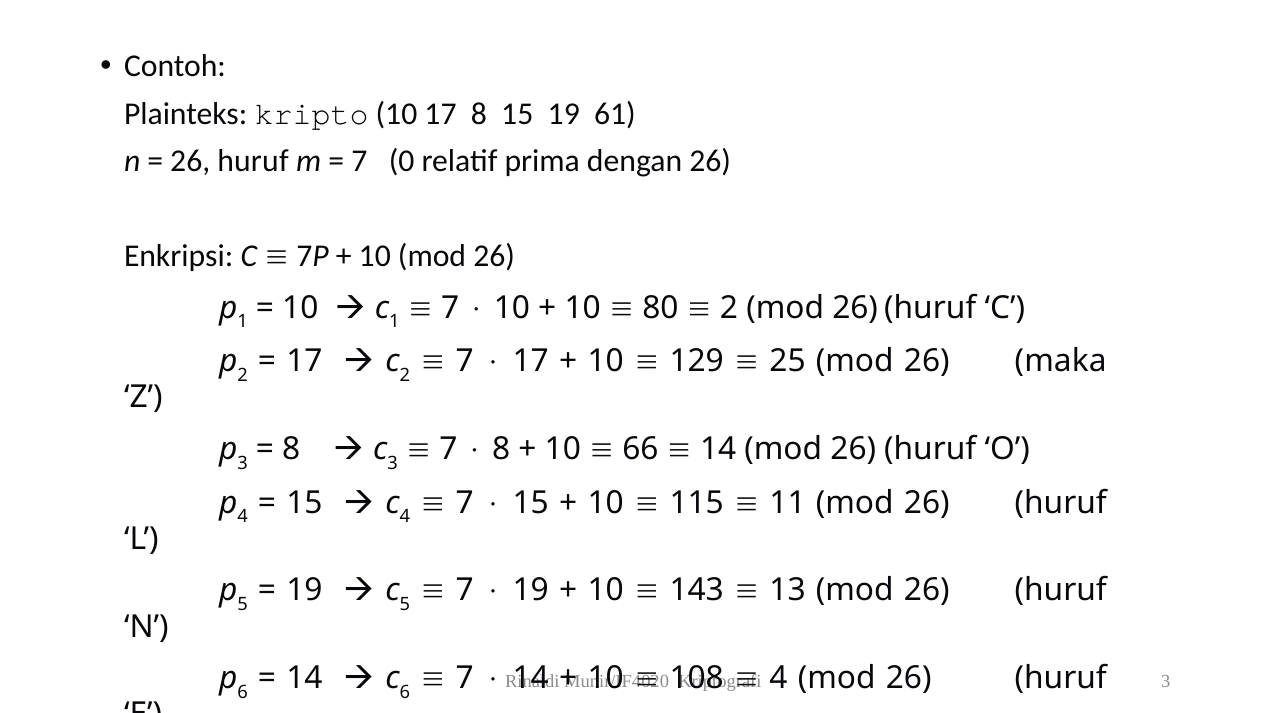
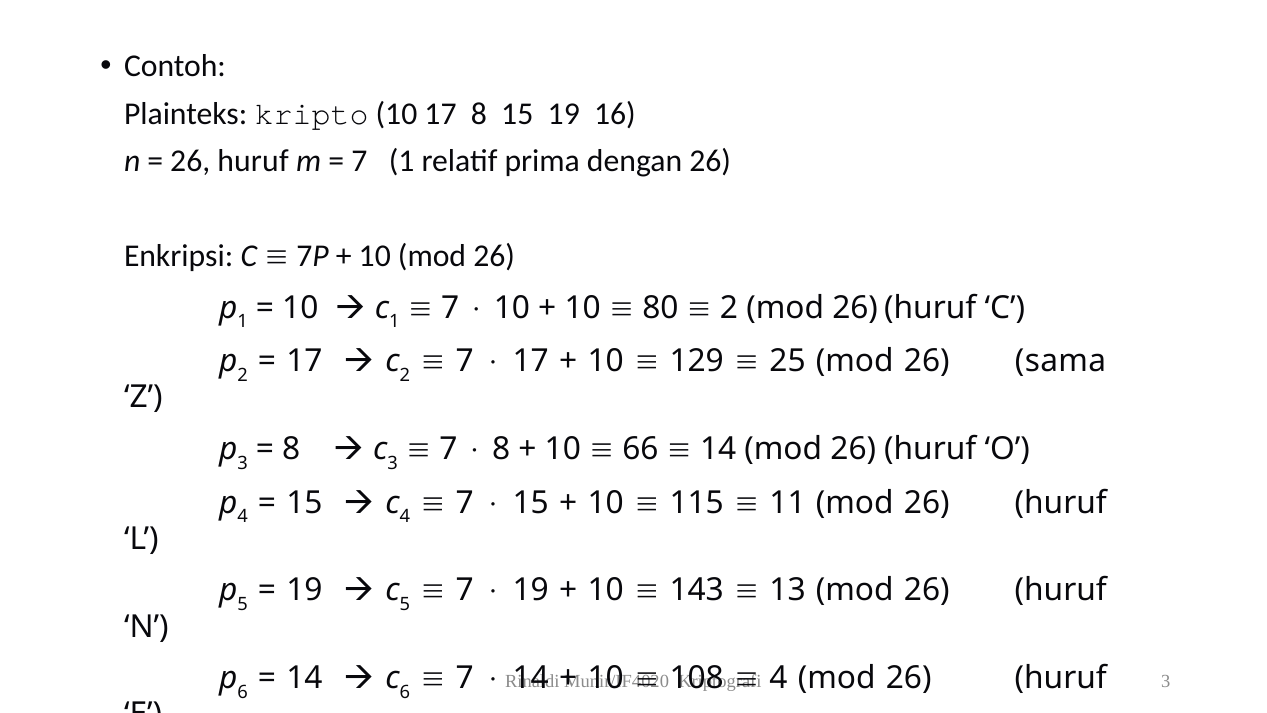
61: 61 -> 16
7 0: 0 -> 1
maka: maka -> sama
